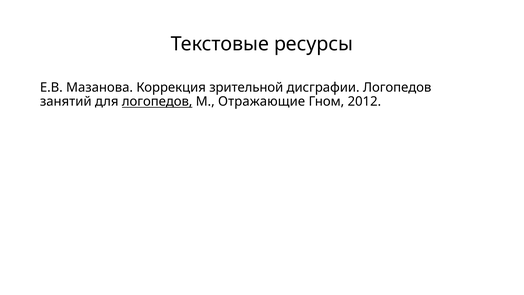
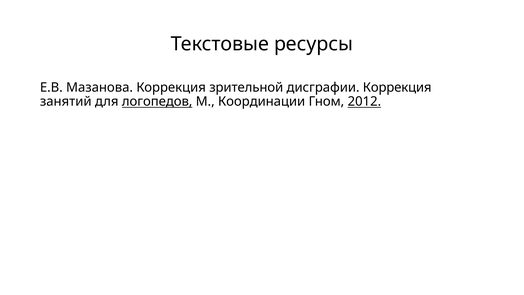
дисграфии Логопедов: Логопедов -> Коррекция
Отражающие: Отражающие -> Координации
2012 underline: none -> present
